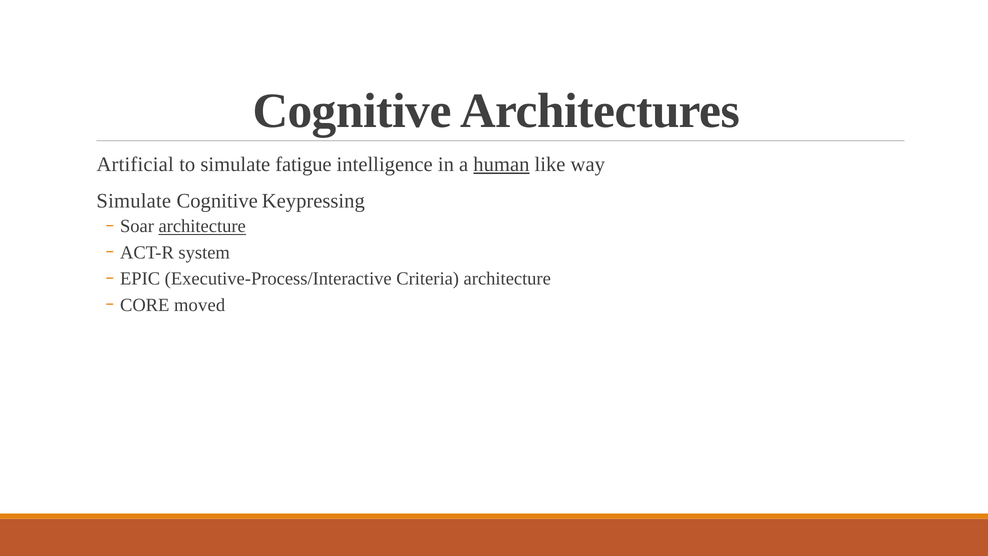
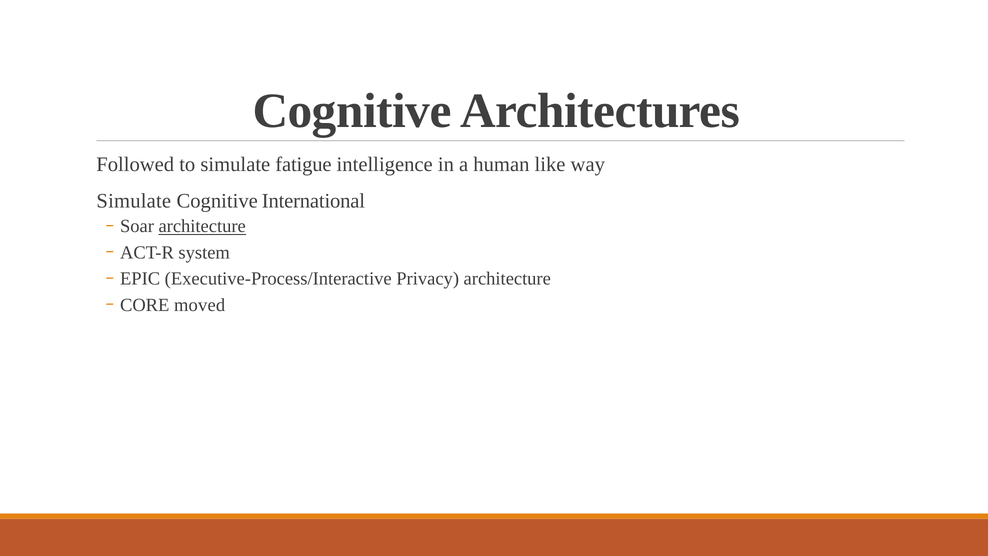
Artificial: Artificial -> Followed
human underline: present -> none
Keypressing: Keypressing -> International
Criteria: Criteria -> Privacy
